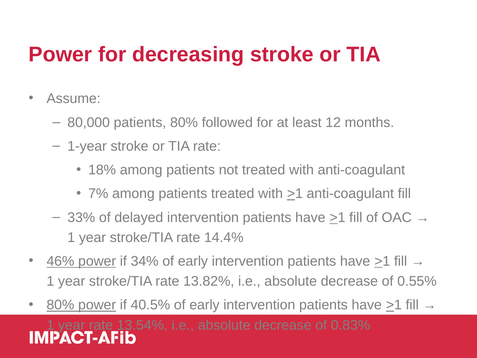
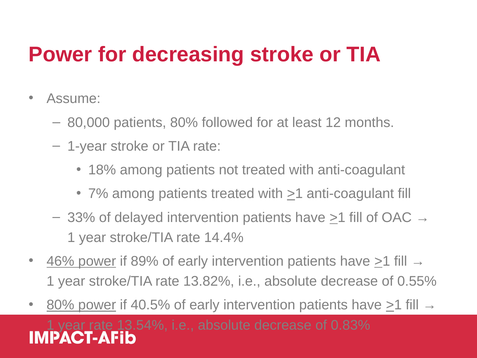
34%: 34% -> 89%
